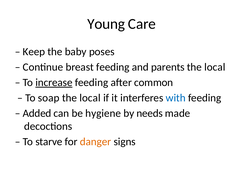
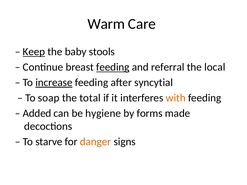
Young: Young -> Warm
Keep underline: none -> present
poses: poses -> stools
feeding at (113, 67) underline: none -> present
parents: parents -> referral
common: common -> syncytial
local at (90, 98): local -> total
with colour: blue -> orange
needs: needs -> forms
